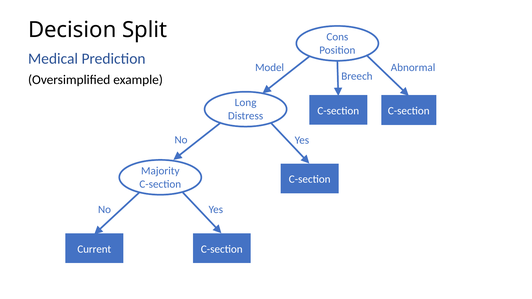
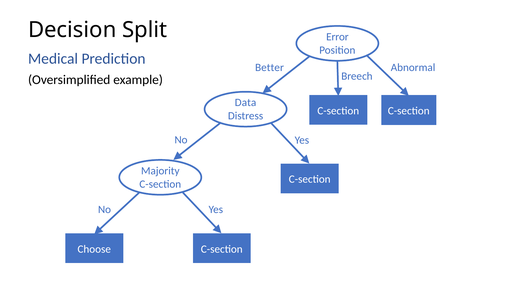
Cons: Cons -> Error
Model: Model -> Better
Long: Long -> Data
Current: Current -> Choose
